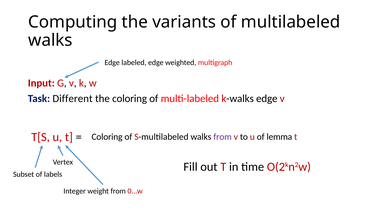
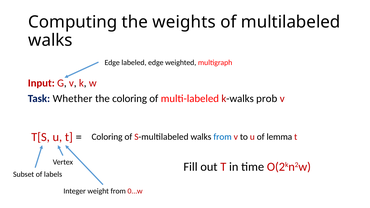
variants: variants -> weights
Different: Different -> Whether
k-walks edge: edge -> prob
from at (223, 137) colour: purple -> blue
